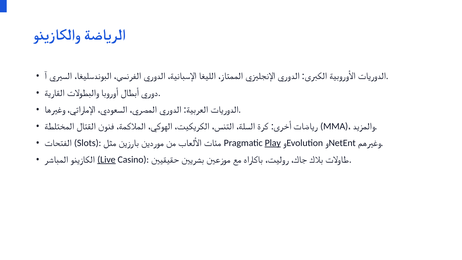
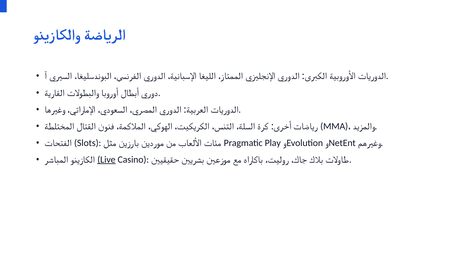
Play underline: present -> none
